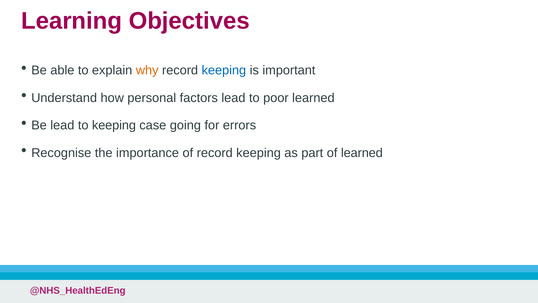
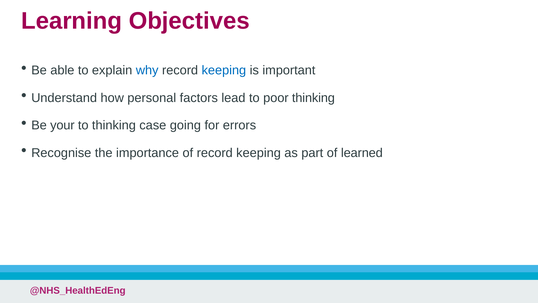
why colour: orange -> blue
poor learned: learned -> thinking
Be lead: lead -> your
to keeping: keeping -> thinking
